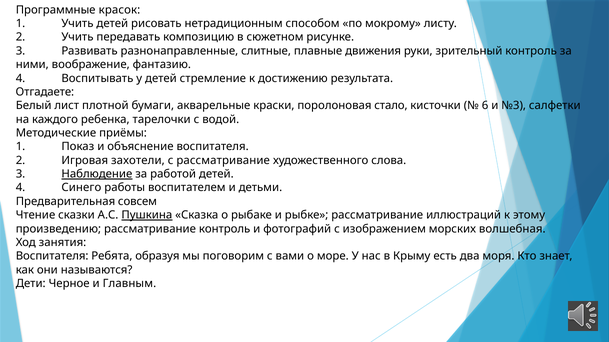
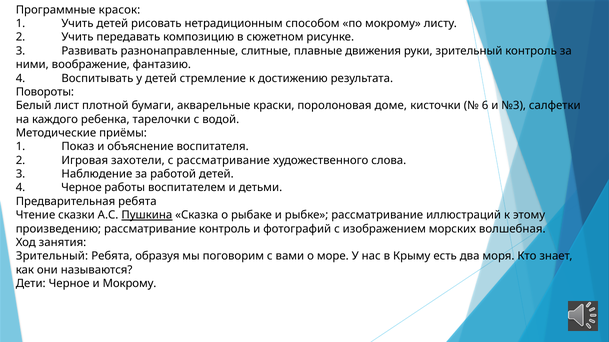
Отгадаете: Отгадаете -> Повороты
стало: стало -> доме
Наблюдение underline: present -> none
4 Синего: Синего -> Черное
Предварительная совсем: совсем -> ребята
Воспитателя at (52, 257): Воспитателя -> Зрительный
и Главным: Главным -> Мокрому
